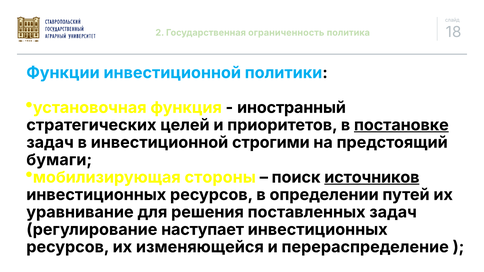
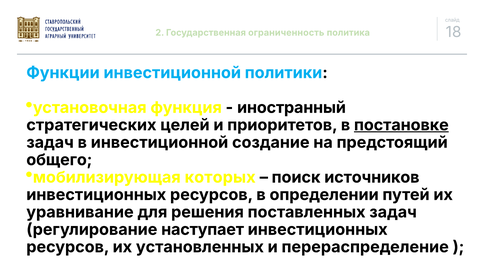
строгими: строгими -> создание
бумаги: бумаги -> общего
стороны: стороны -> которых
источников underline: present -> none
изменяющейся: изменяющейся -> установленных
